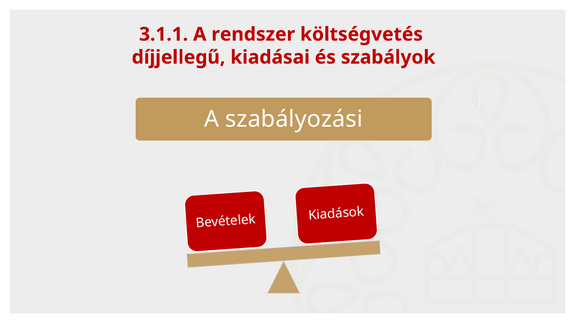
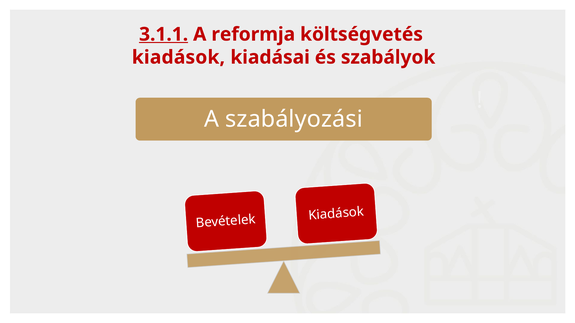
3.1.1 underline: none -> present
rendszer: rendszer -> reformja
díjjellegű at (179, 57): díjjellegű -> kiadások
